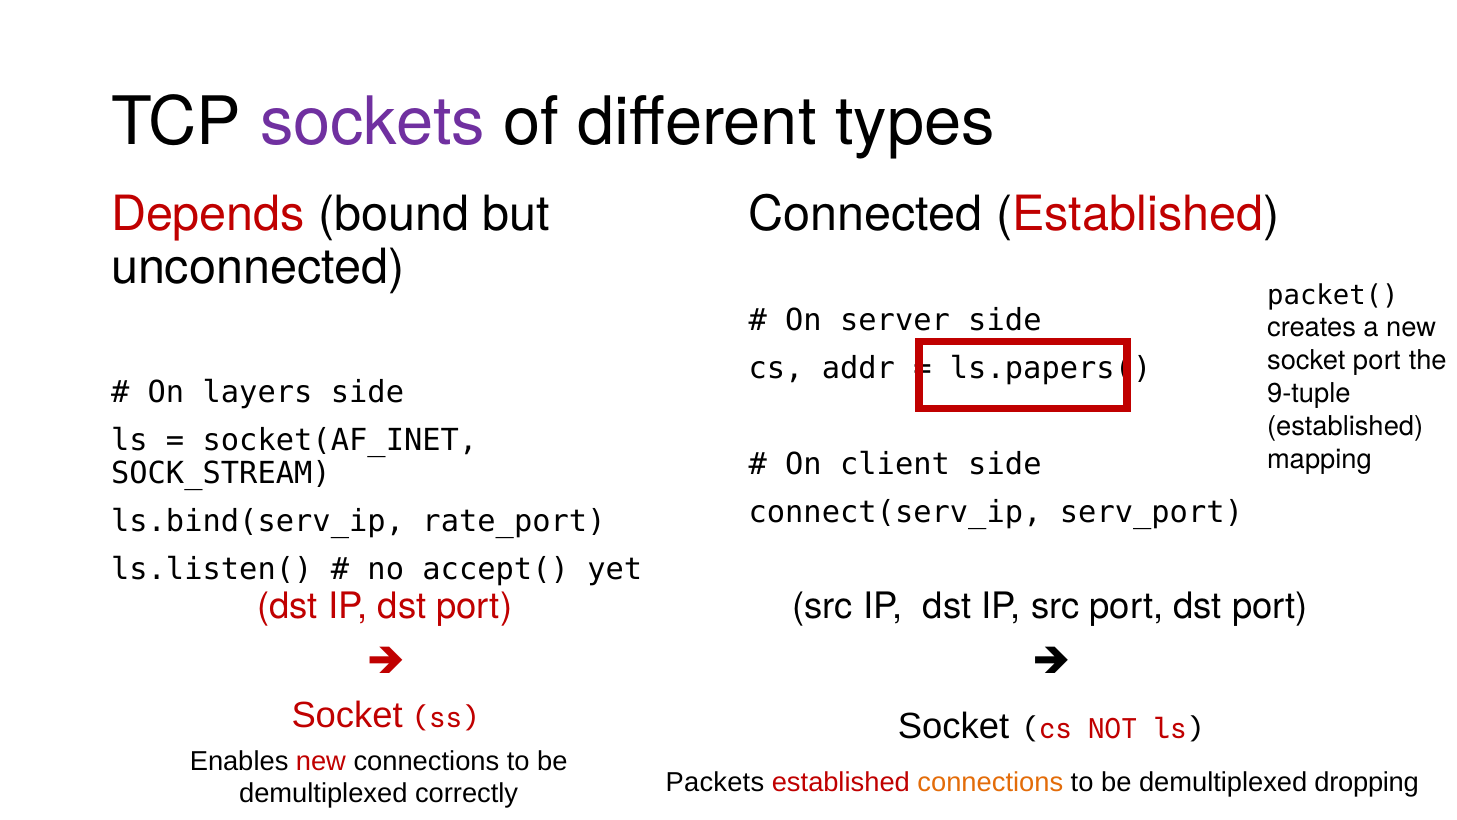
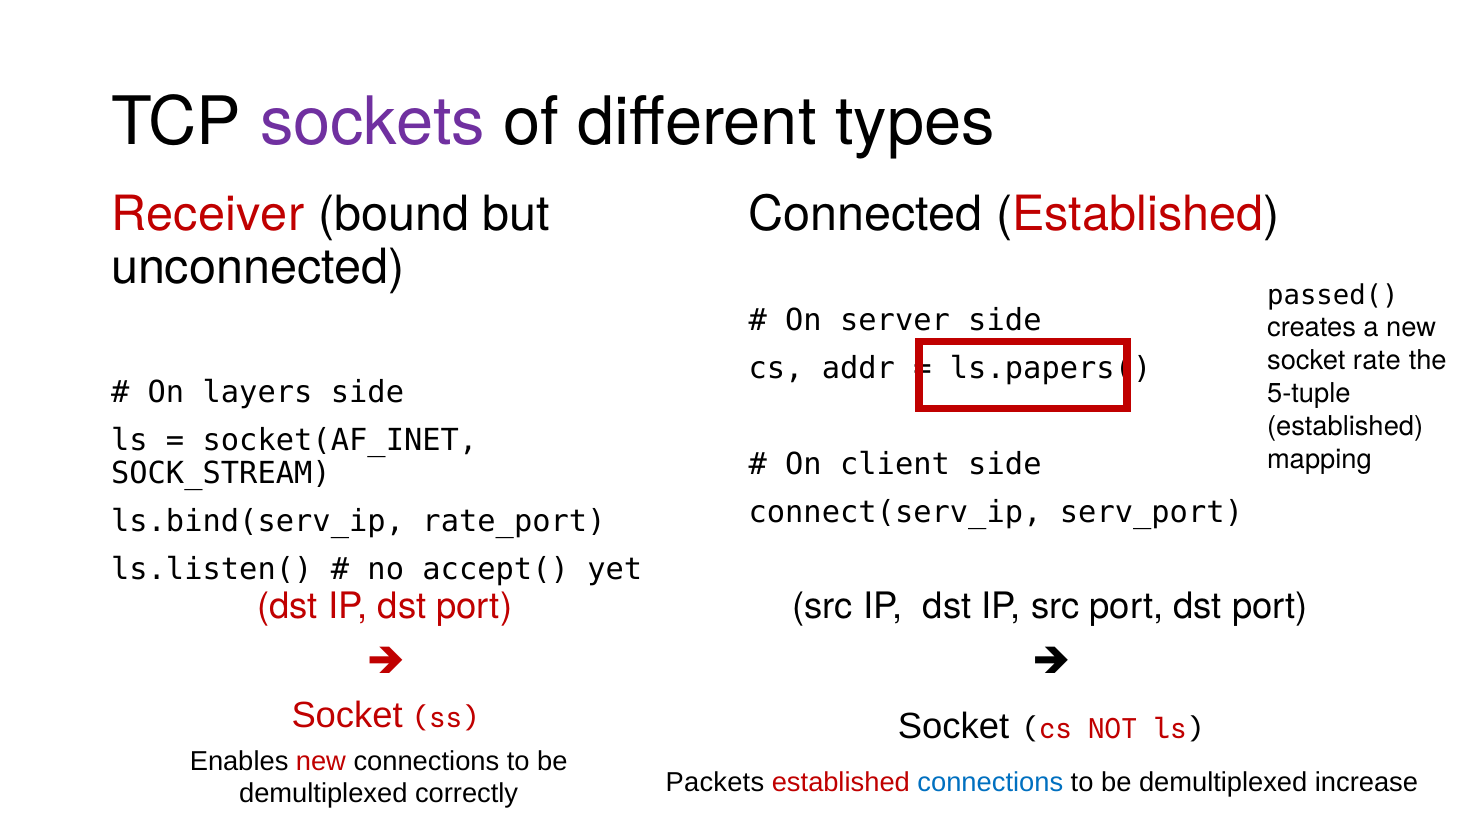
Depends: Depends -> Receiver
packet(: packet( -> passed(
socket port: port -> rate
9-tuple: 9-tuple -> 5-tuple
connections at (990, 782) colour: orange -> blue
dropping: dropping -> increase
